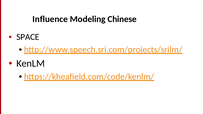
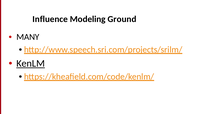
Chinese: Chinese -> Ground
SPACE: SPACE -> MANY
KenLM underline: none -> present
